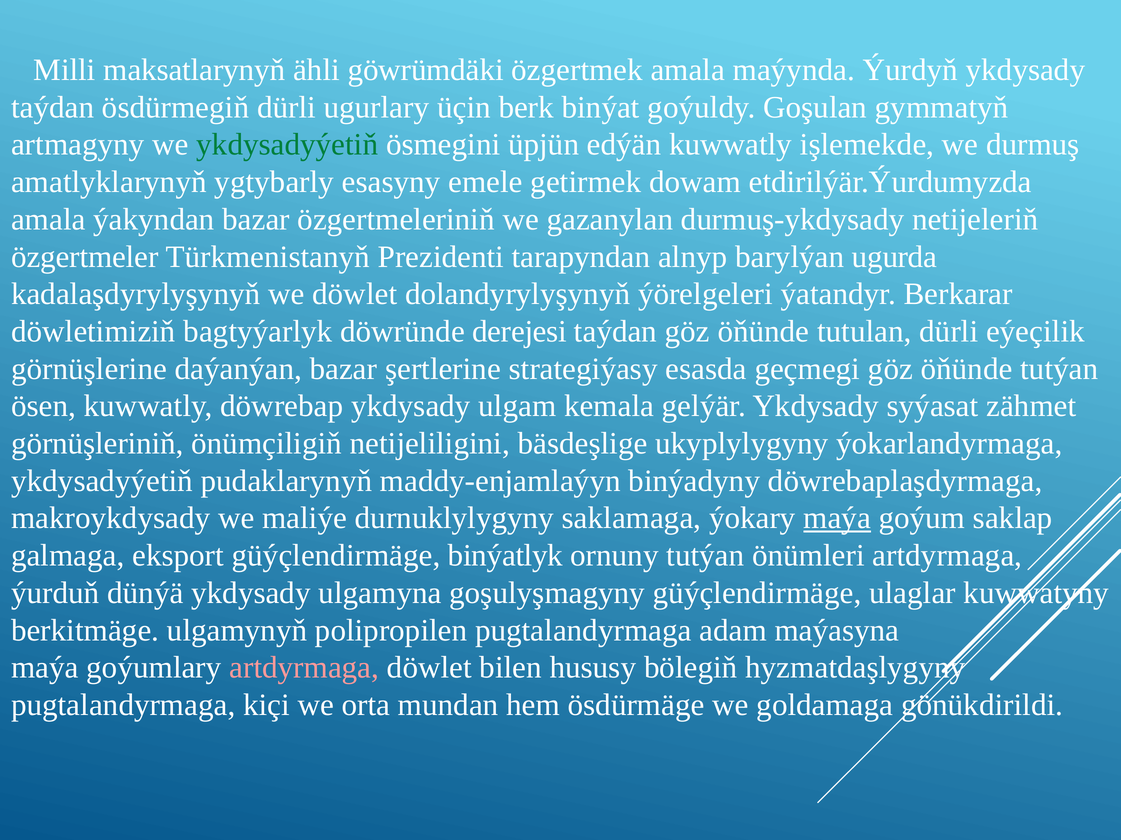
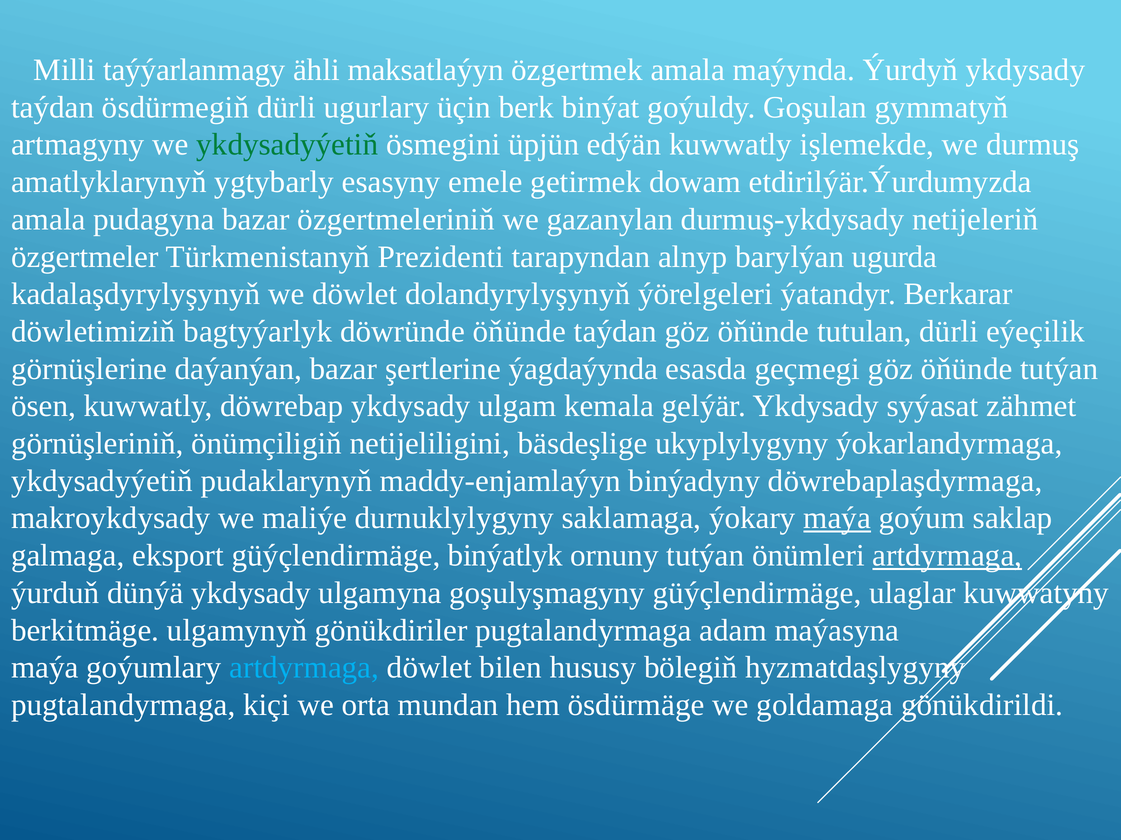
maksatlarynyň: maksatlarynyň -> taýýarlanmagy
göwrümdäki: göwrümdäki -> maksatlaýyn
ýakyndan: ýakyndan -> pudagyna
döwründe derejesi: derejesi -> öňünde
strategiýasy: strategiýasy -> ýagdaýynda
artdyrmaga at (947, 556) underline: none -> present
polipropilen: polipropilen -> gönükdiriler
artdyrmaga at (304, 668) colour: pink -> light blue
